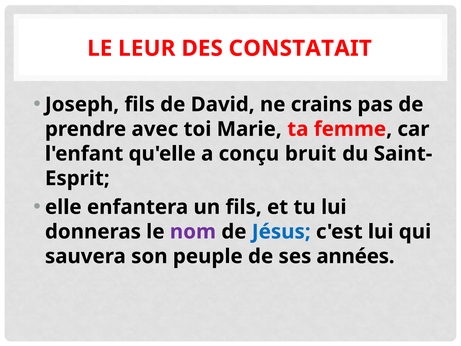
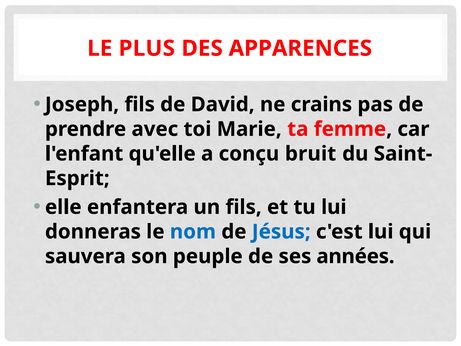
LEUR: LEUR -> PLUS
CONSTATAIT: CONSTATAIT -> APPARENCES
nom colour: purple -> blue
